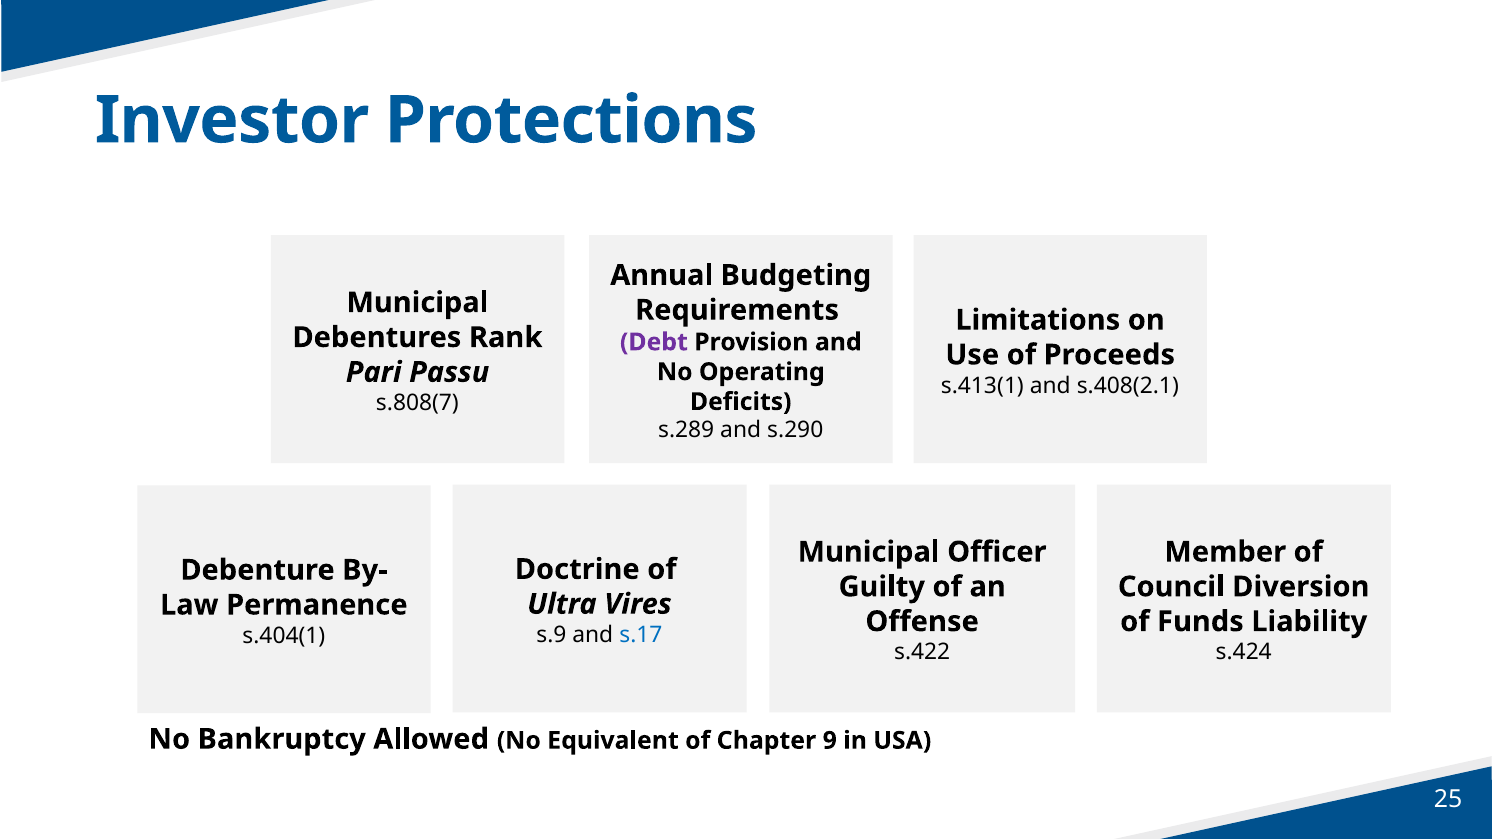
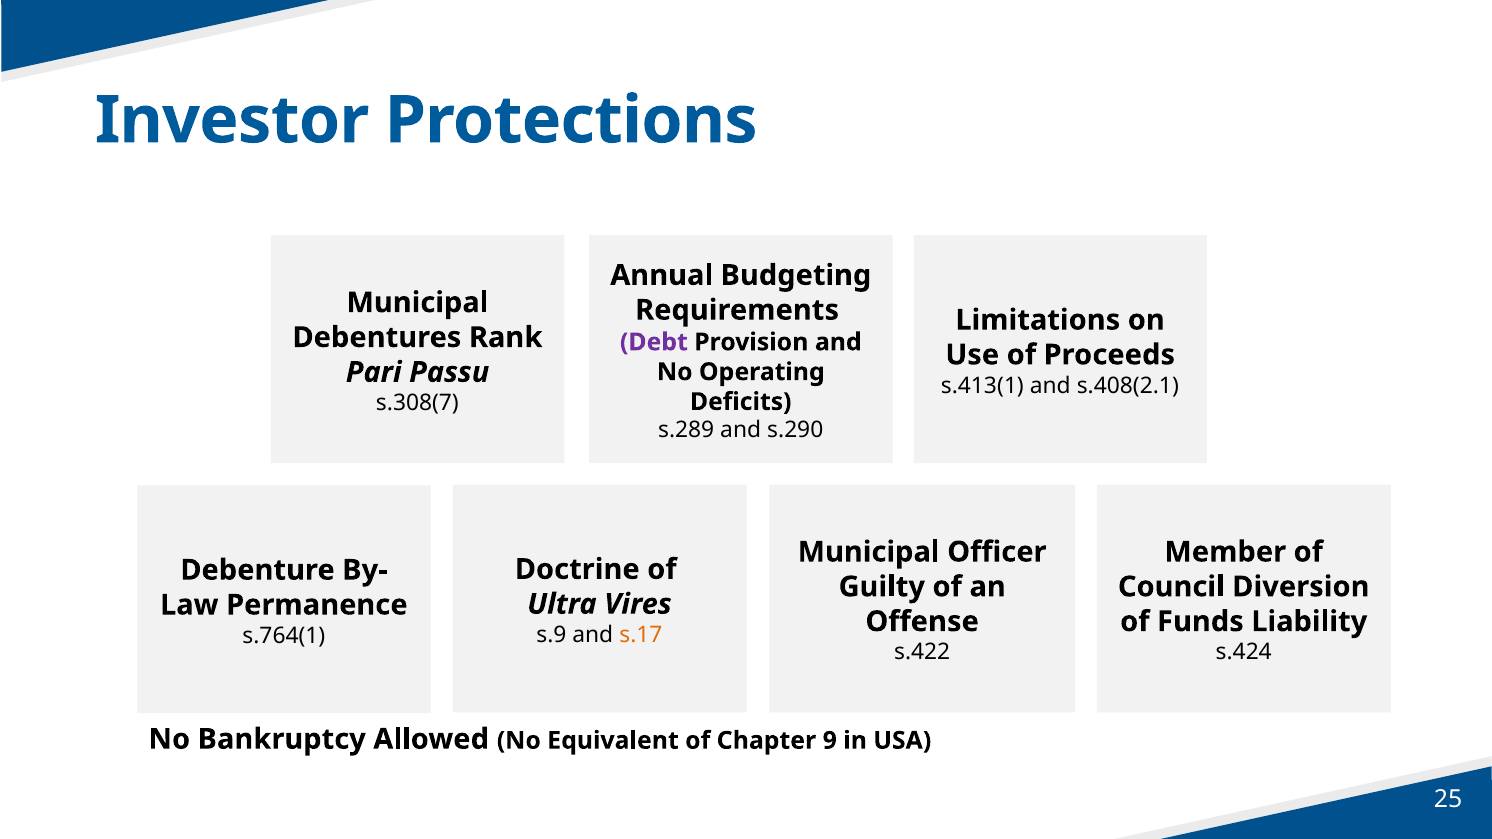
s.808(7: s.808(7 -> s.308(7
s.17 colour: blue -> orange
s.404(1: s.404(1 -> s.764(1
